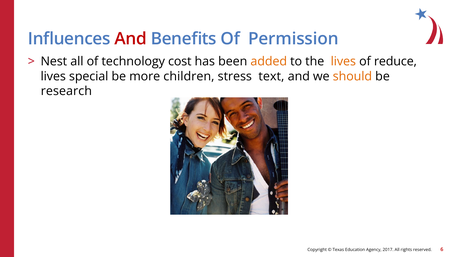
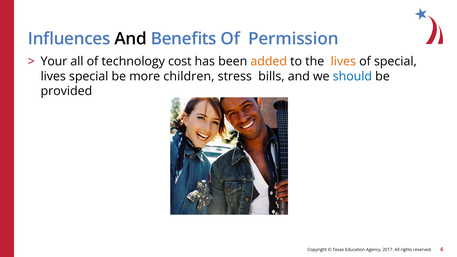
And at (131, 39) colour: red -> black
Nest: Nest -> Your
of reduce: reduce -> special
text: text -> bills
should colour: orange -> blue
research: research -> provided
